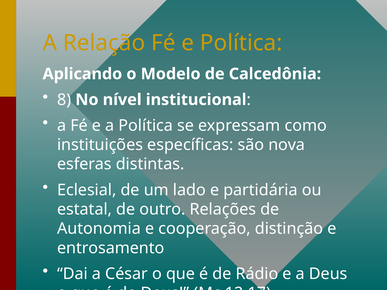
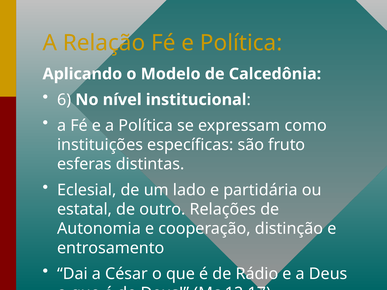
8: 8 -> 6
nova: nova -> fruto
